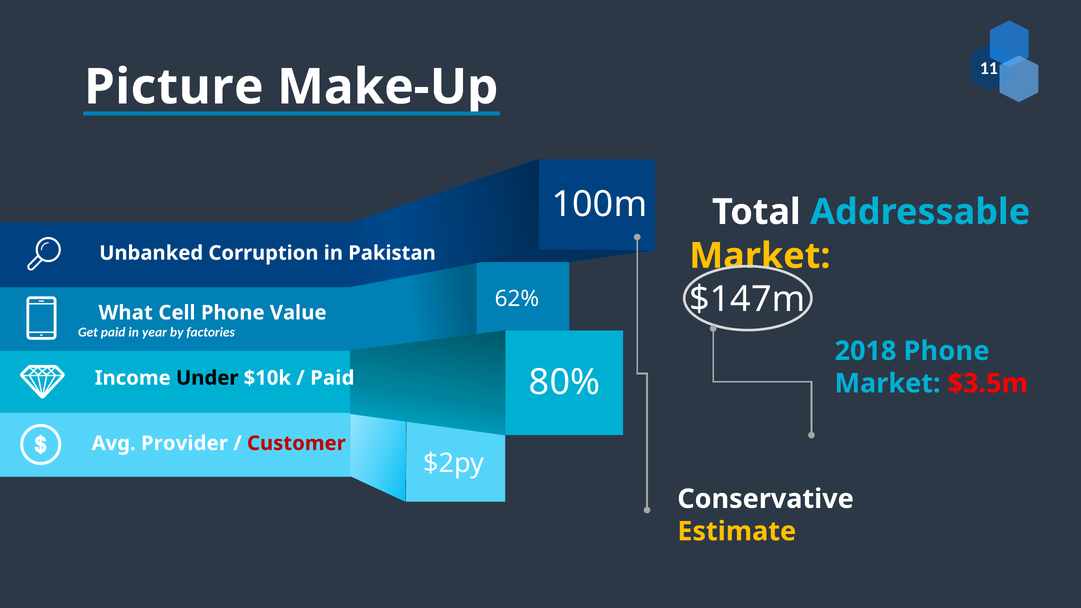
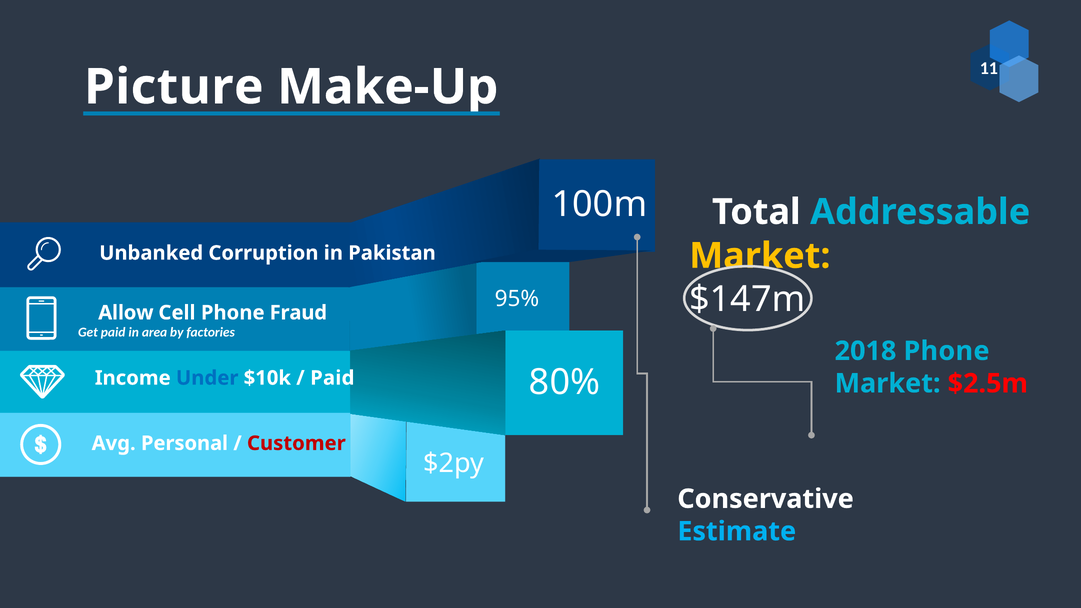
62%: 62% -> 95%
What: What -> Allow
Value: Value -> Fraud
year: year -> area
Under colour: black -> blue
$3.5m: $3.5m -> $2.5m
Provider: Provider -> Personal
Estimate colour: yellow -> light blue
